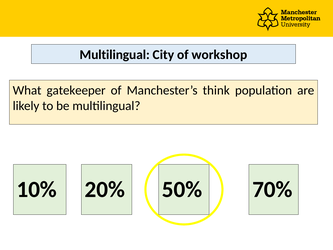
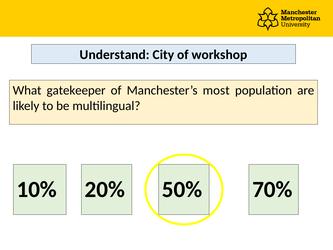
Multilingual at (115, 55): Multilingual -> Understand
think: think -> most
